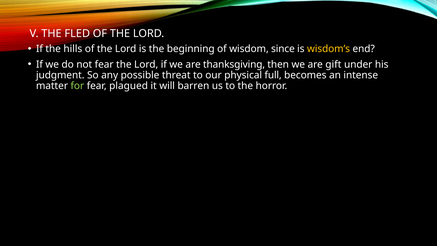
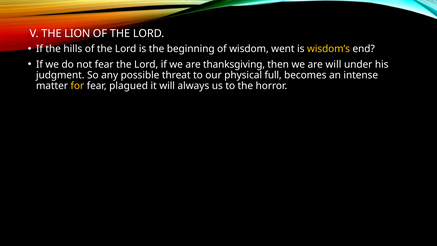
FLED: FLED -> LION
since: since -> went
are gift: gift -> will
for colour: light green -> yellow
barren: barren -> always
